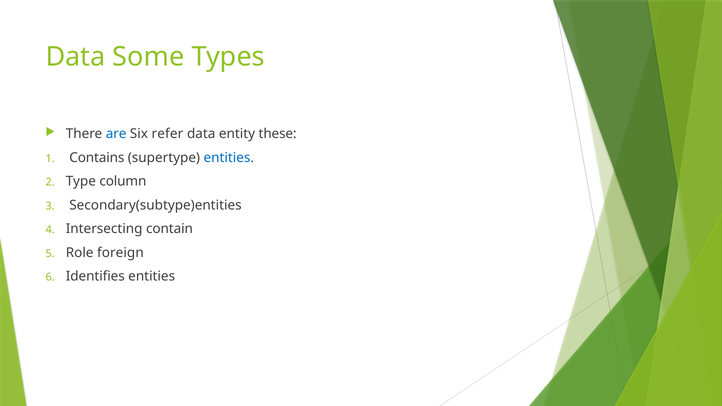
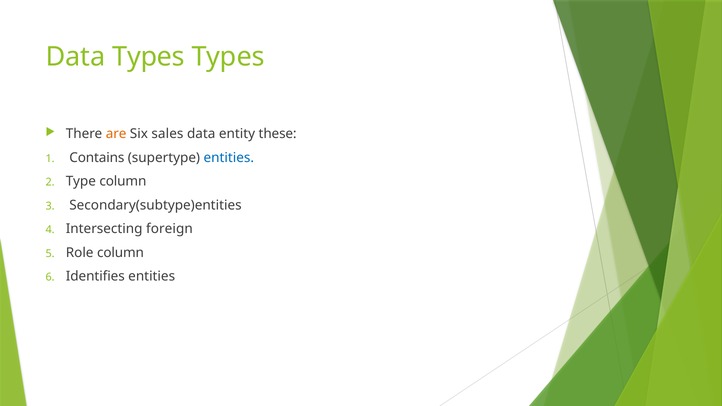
Data Some: Some -> Types
are colour: blue -> orange
refer: refer -> sales
contain: contain -> foreign
Role foreign: foreign -> column
